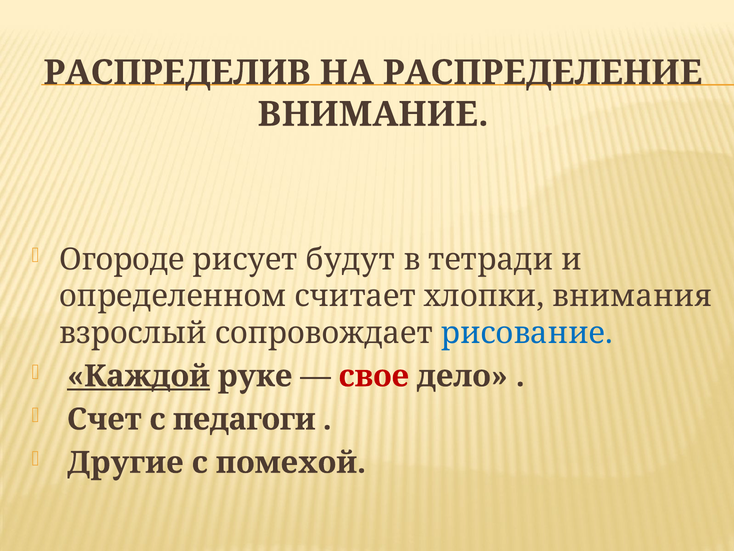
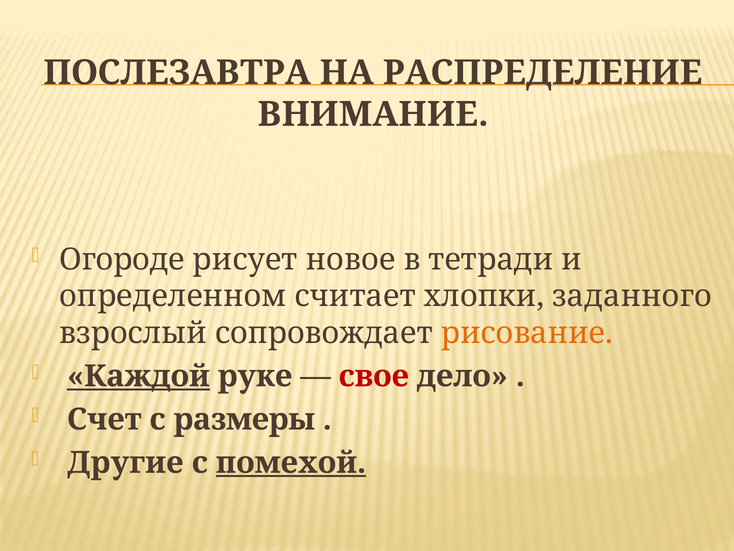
РАСПРЕДЕЛИВ: РАСПРЕДЕЛИВ -> ПОСЛЕЗАВТРА
будут: будут -> новое
внимания: внимания -> заданного
рисование colour: blue -> orange
педагоги: педагоги -> размеры
помехой underline: none -> present
